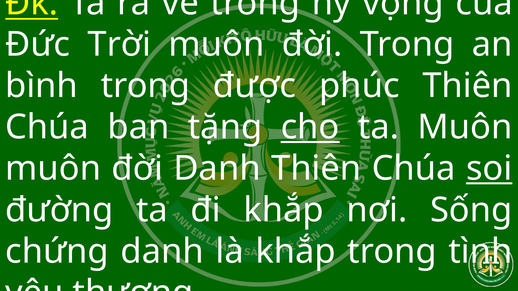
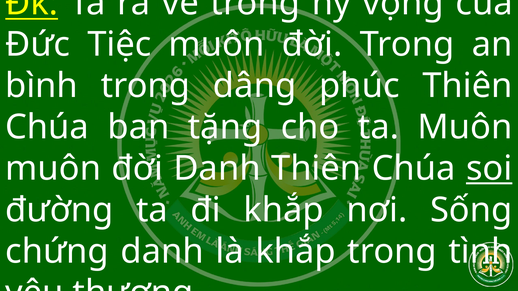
Trời: Trời -> Tiệc
được: được -> dâng
cho underline: present -> none
